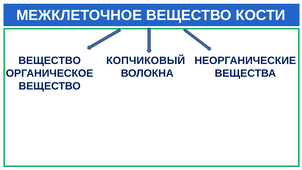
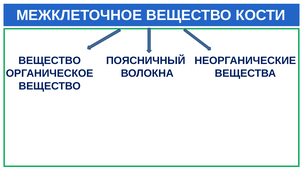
КОПЧИКОВЫЙ: КОПЧИКОВЫЙ -> ПОЯСНИЧНЫЙ
